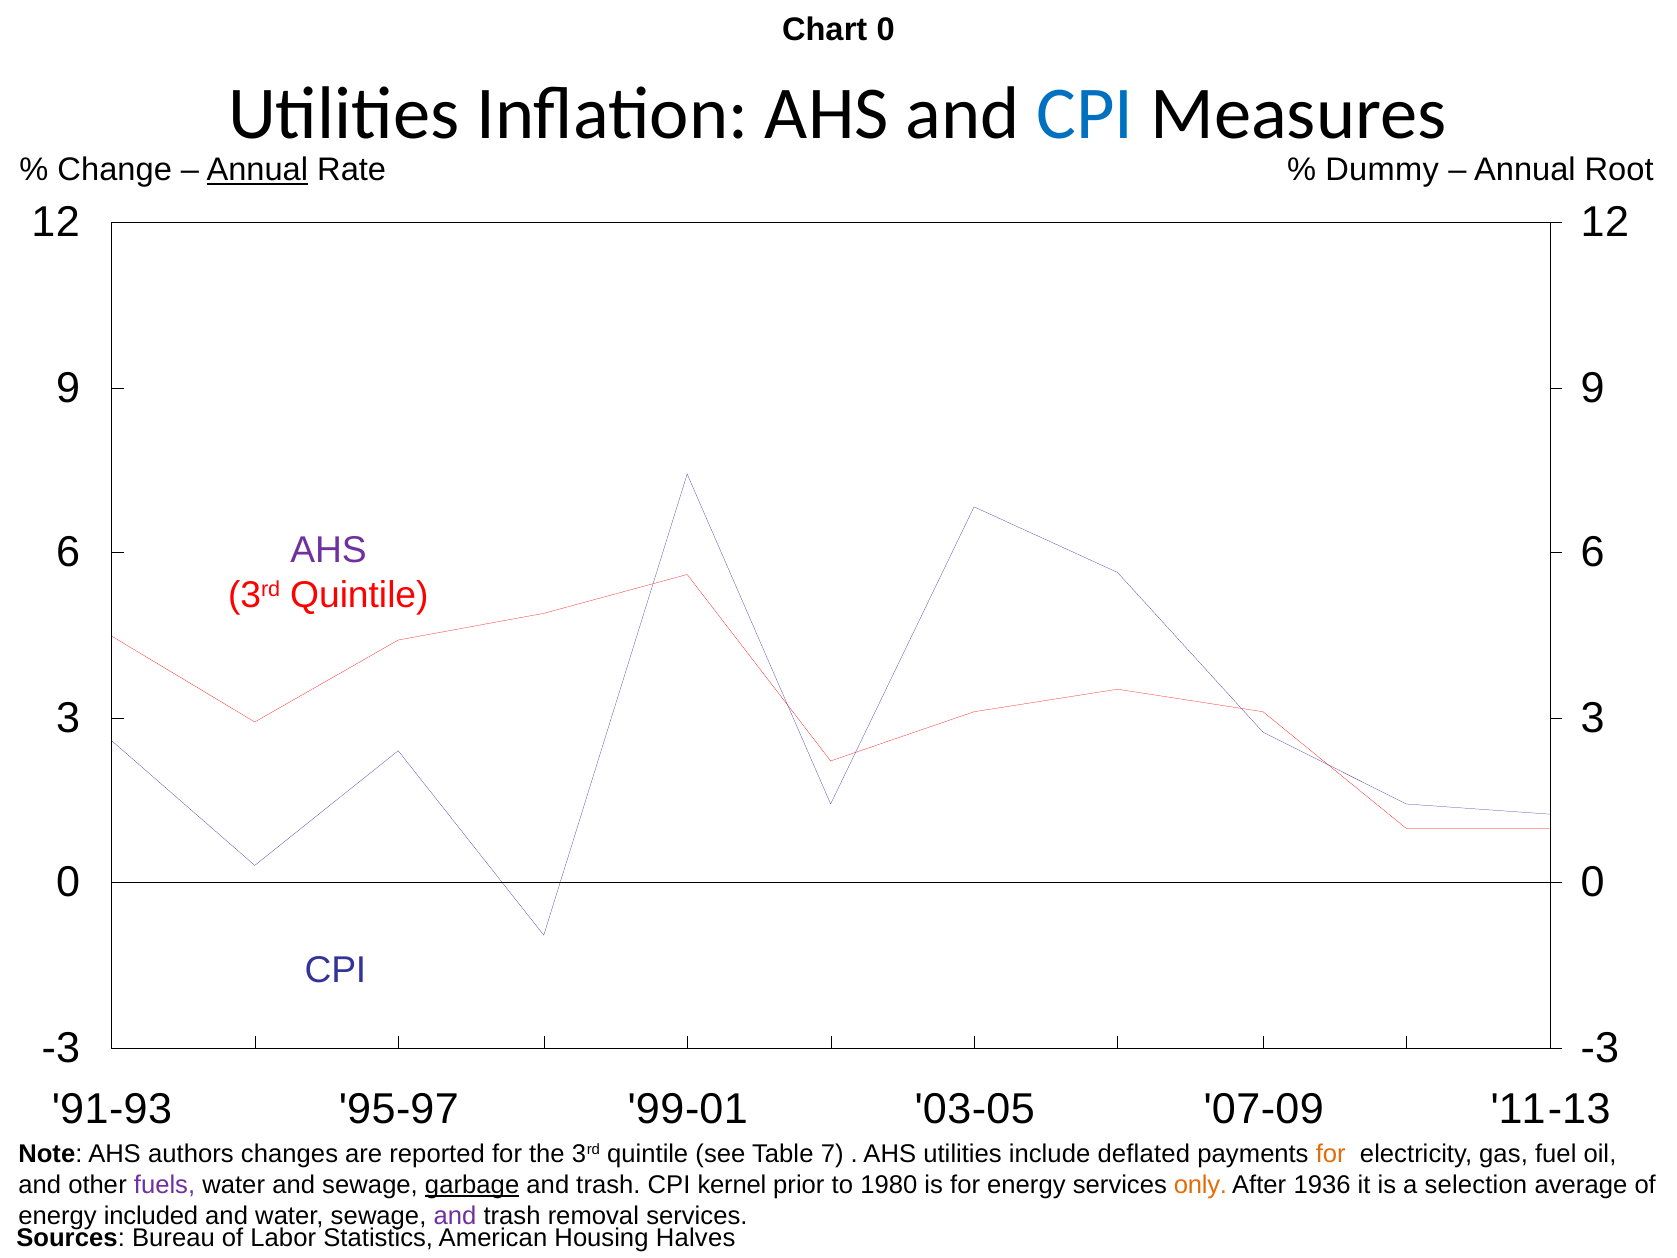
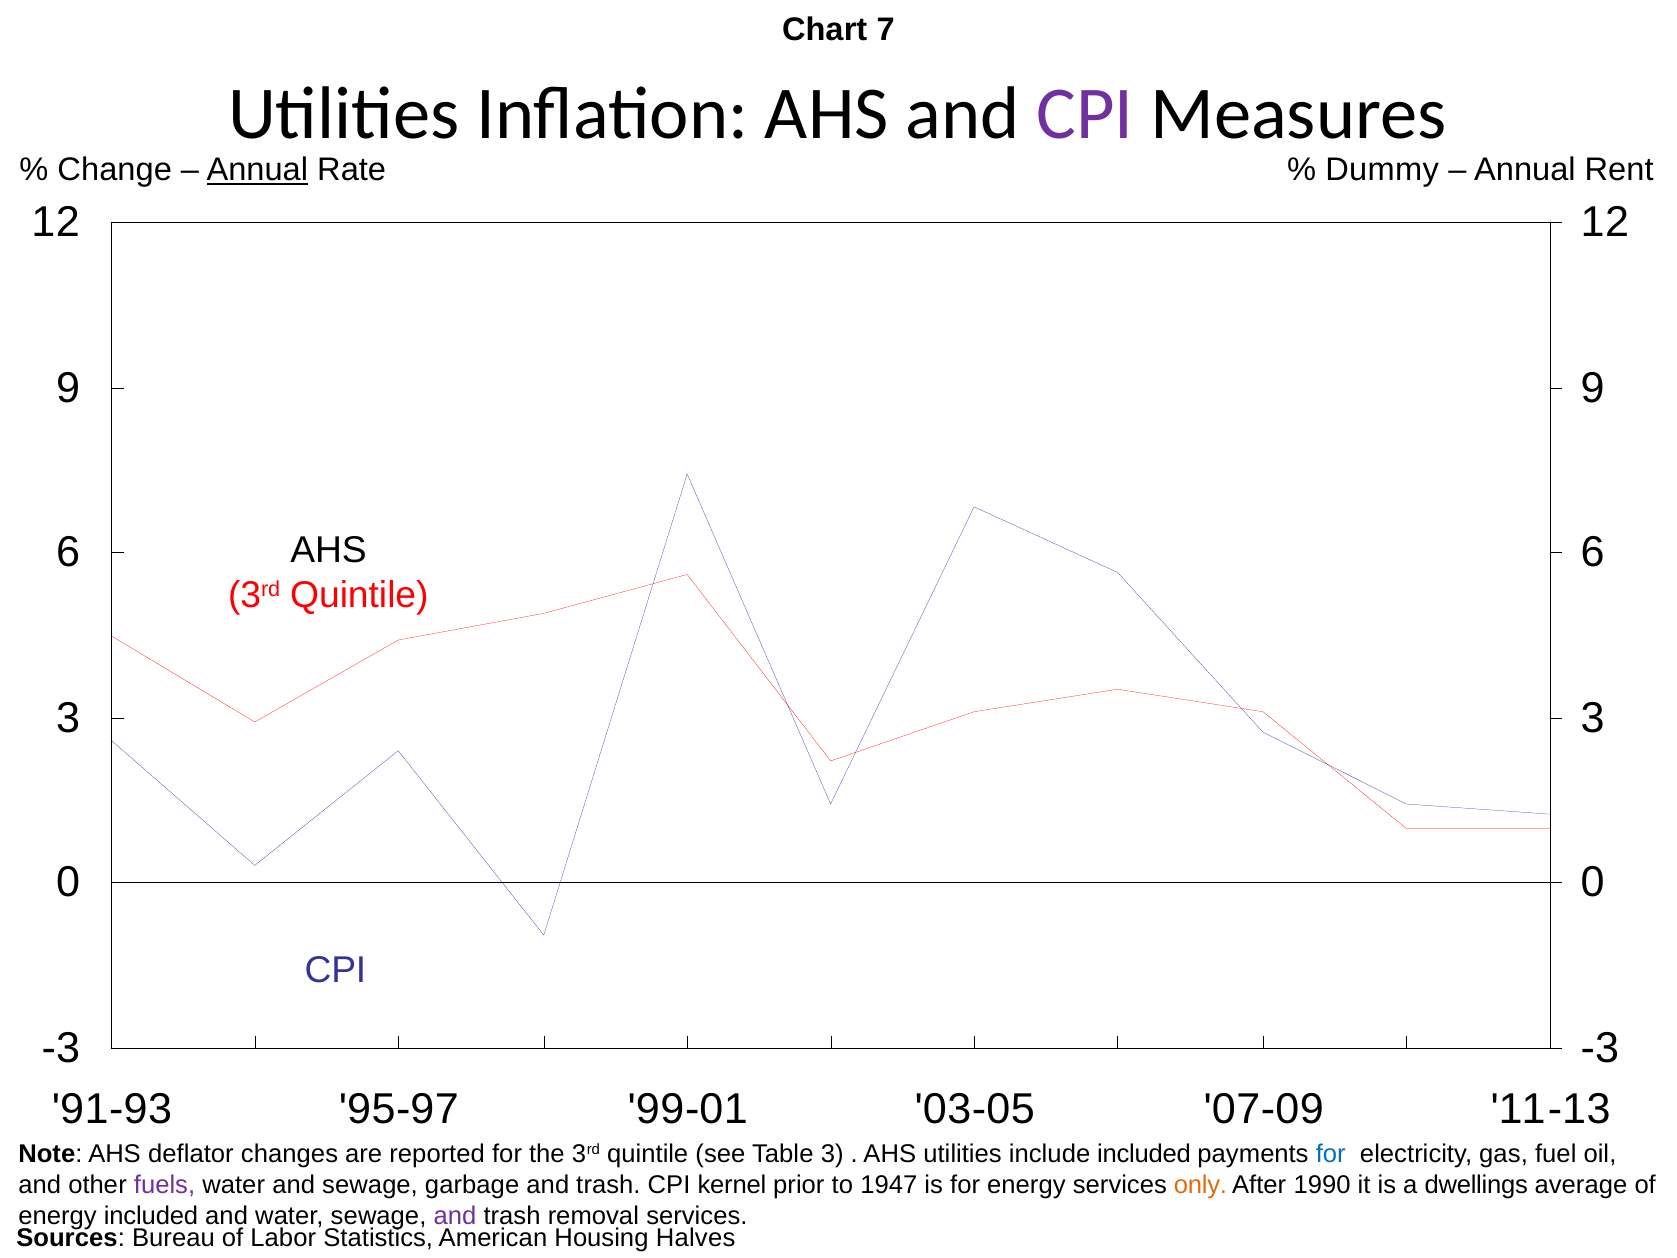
Chart 0: 0 -> 7
CPI at (1085, 113) colour: blue -> purple
Root: Root -> Rent
AHS at (328, 550) colour: purple -> black
authors: authors -> deflator
Table 7: 7 -> 3
include deflated: deflated -> included
for at (1331, 1154) colour: orange -> blue
garbage underline: present -> none
1980: 1980 -> 1947
1936: 1936 -> 1990
selection: selection -> dwellings
